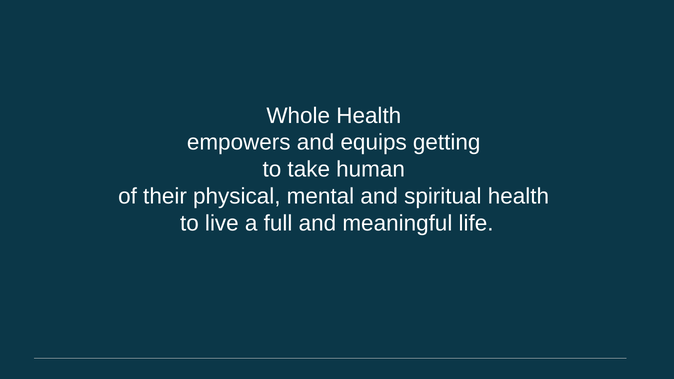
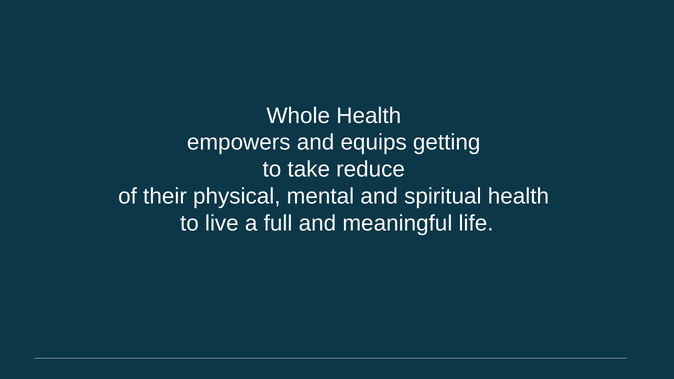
human: human -> reduce
